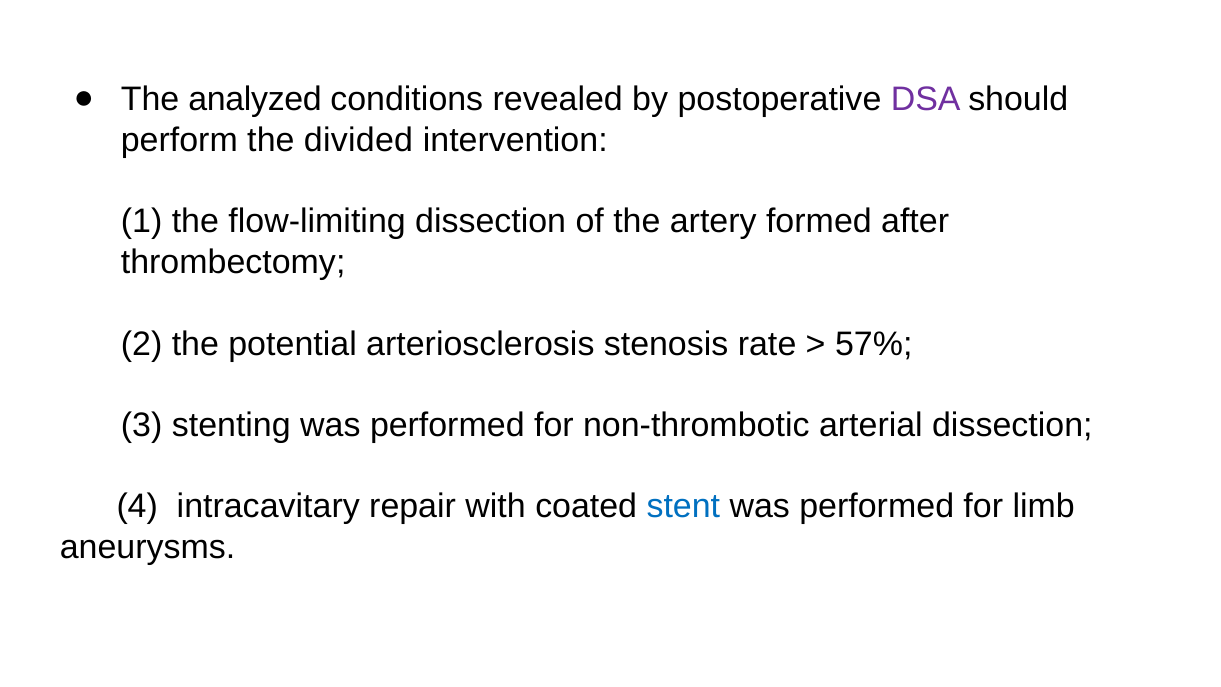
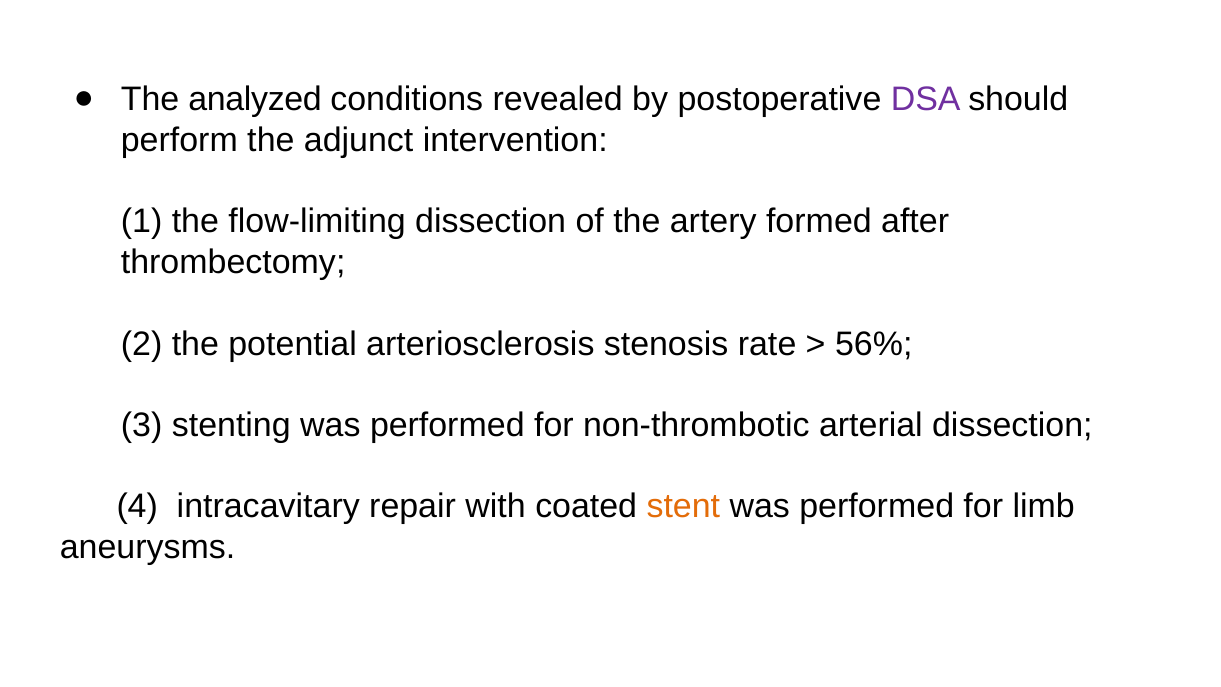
divided: divided -> adjunct
57%: 57% -> 56%
stent colour: blue -> orange
